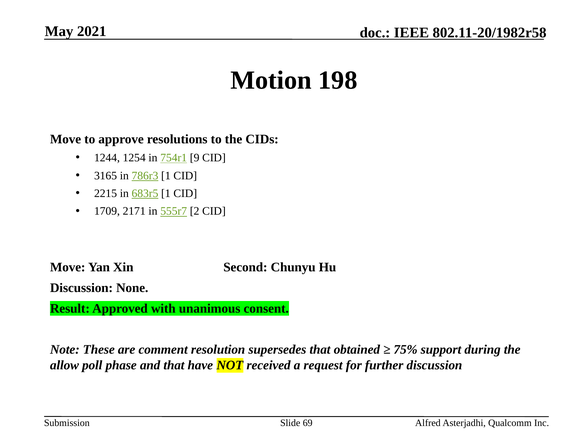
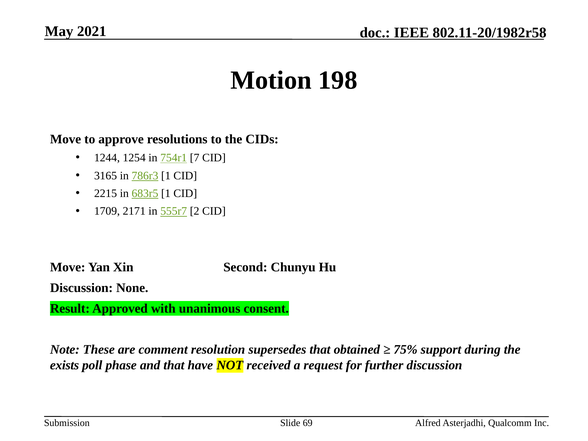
9: 9 -> 7
allow: allow -> exists
